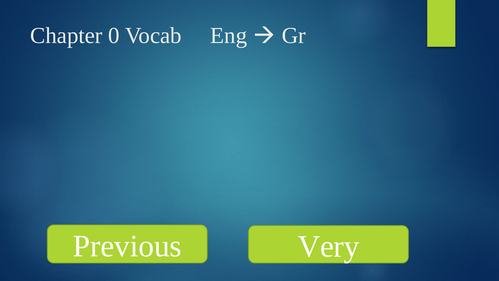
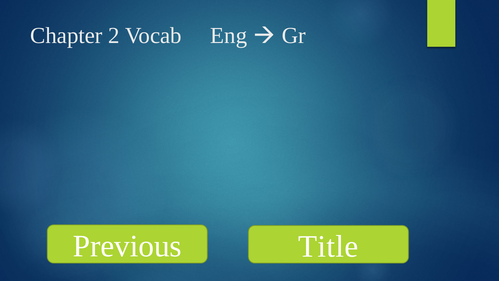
0: 0 -> 2
Very: Very -> Title
